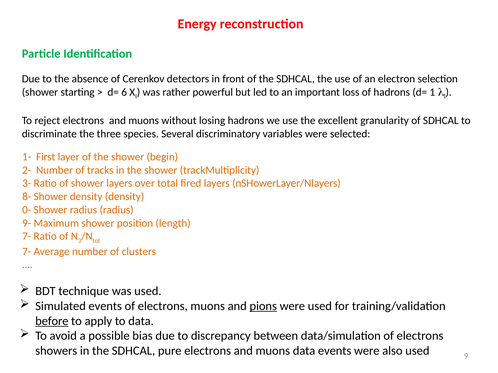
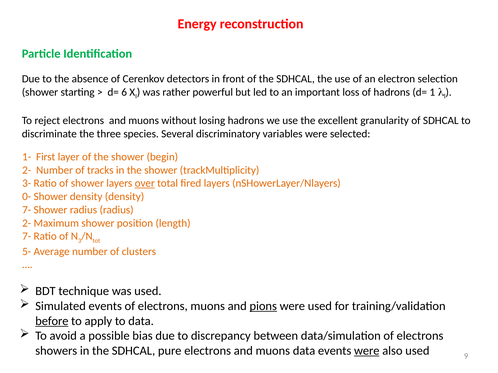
over underline: none -> present
8-: 8- -> 0-
0- at (27, 210): 0- -> 7-
9- at (27, 223): 9- -> 2-
7- at (27, 252): 7- -> 5-
were at (367, 351) underline: none -> present
